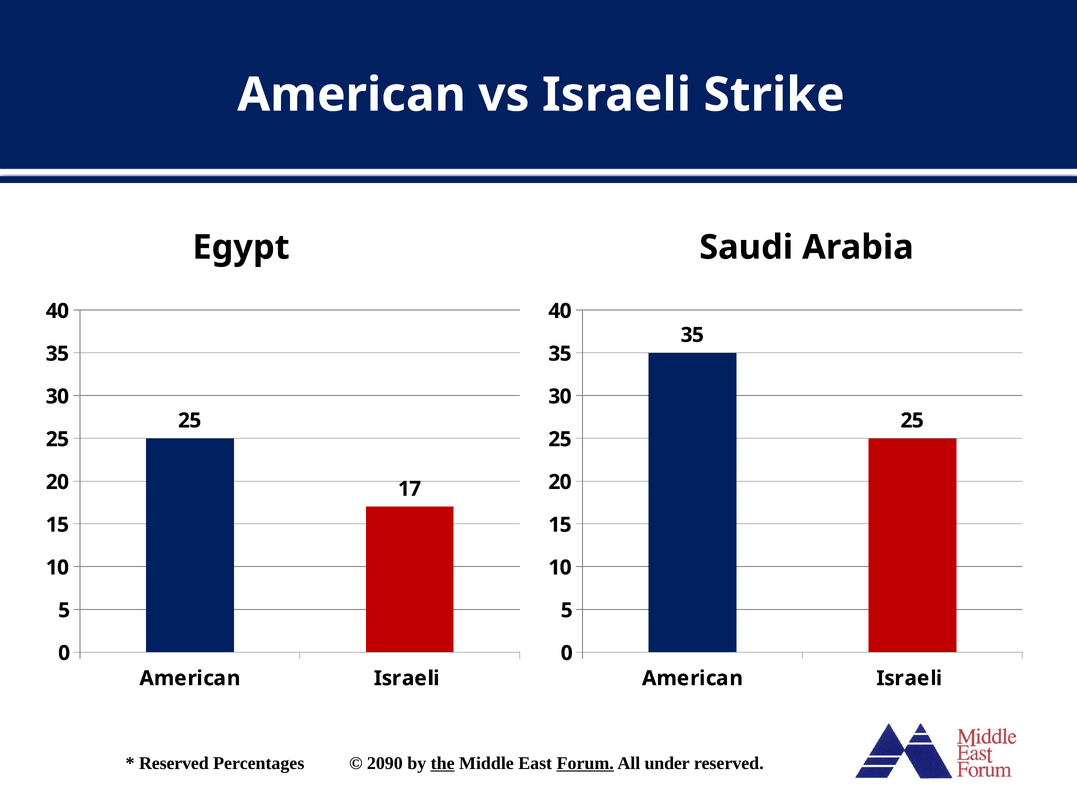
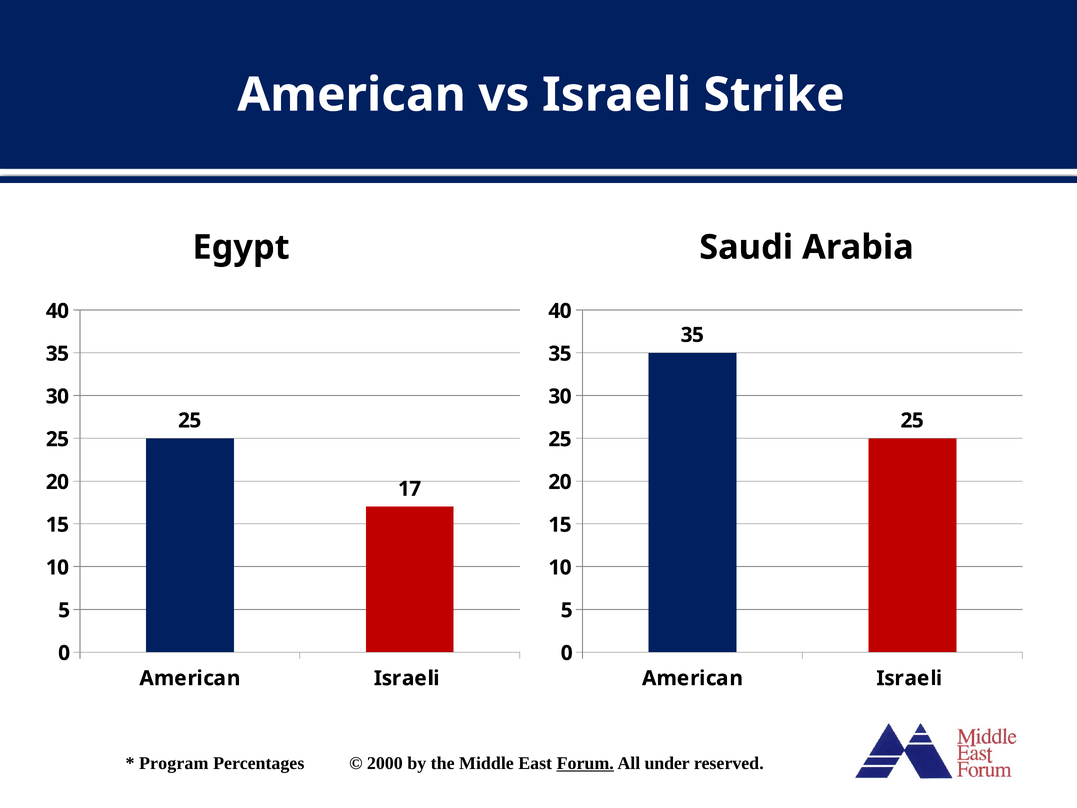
Reserved at (174, 763): Reserved -> Program
2090: 2090 -> 2000
the underline: present -> none
